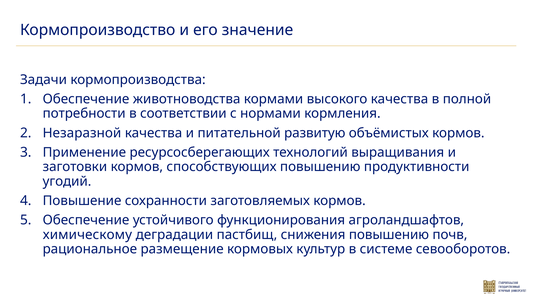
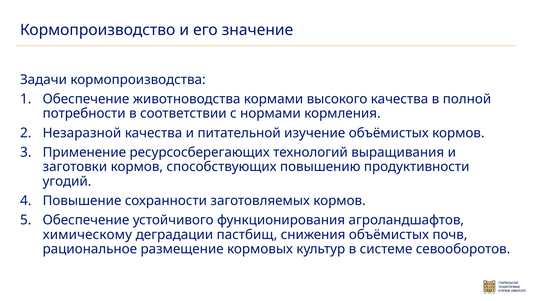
развитую: развитую -> изучение
снижения повышению: повышению -> объёмистых
